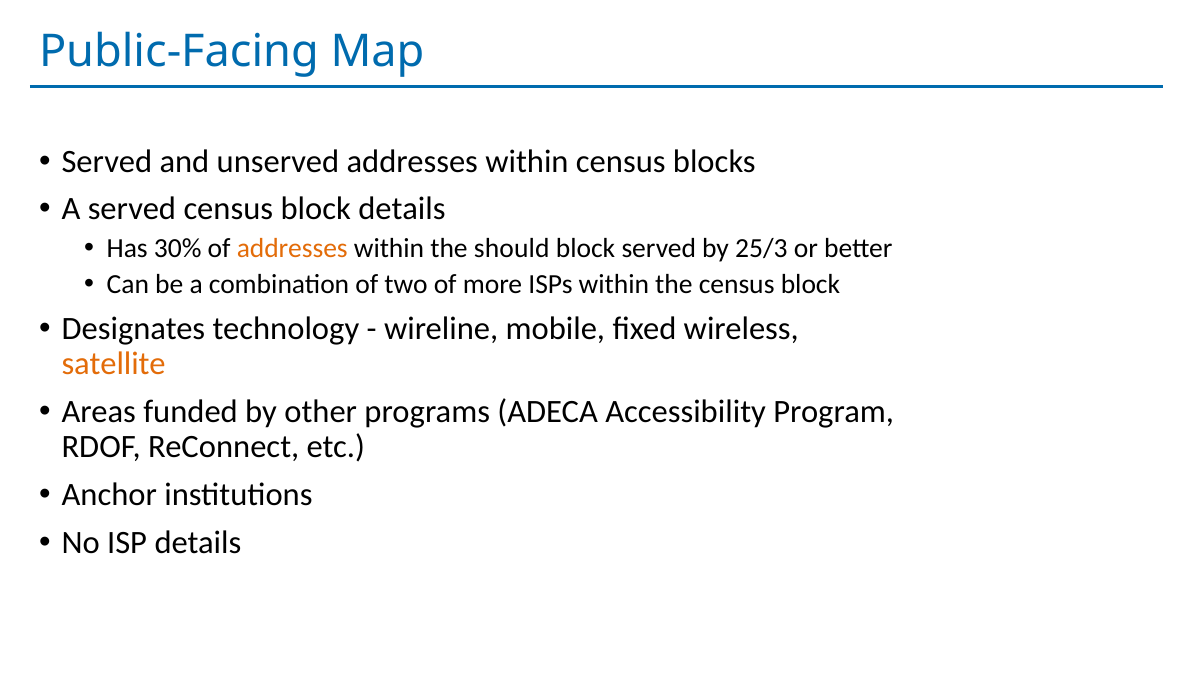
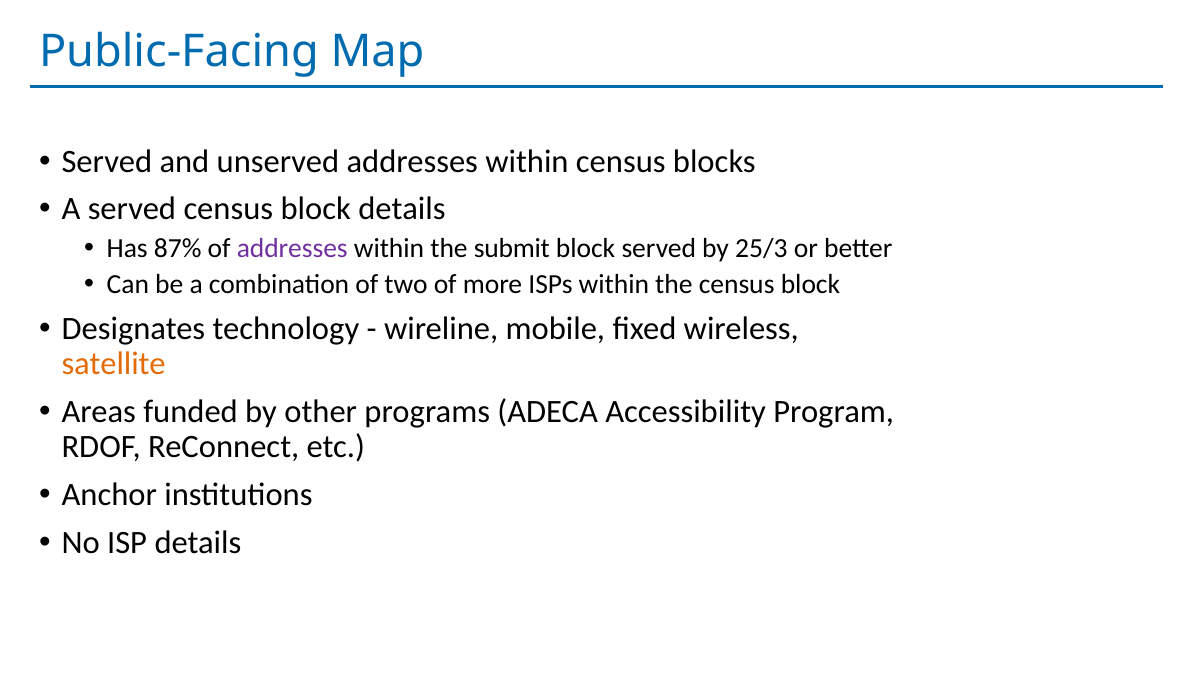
30%: 30% -> 87%
addresses at (292, 248) colour: orange -> purple
should: should -> submit
